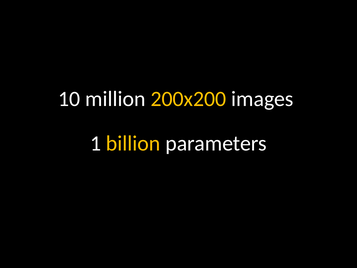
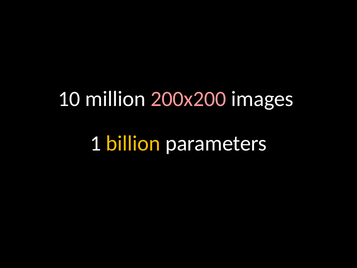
200x200 colour: yellow -> pink
